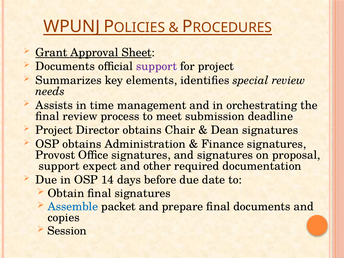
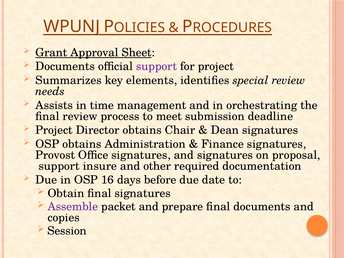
expect: expect -> insure
14: 14 -> 16
Assemble colour: blue -> purple
